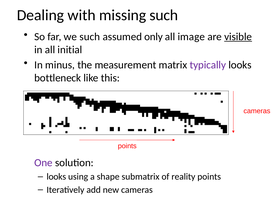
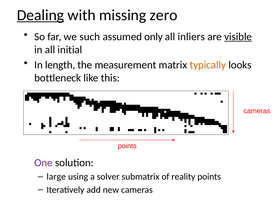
Dealing underline: none -> present
missing such: such -> zero
image: image -> inliers
minus: minus -> length
typically colour: purple -> orange
looks at (56, 177): looks -> large
shape: shape -> solver
